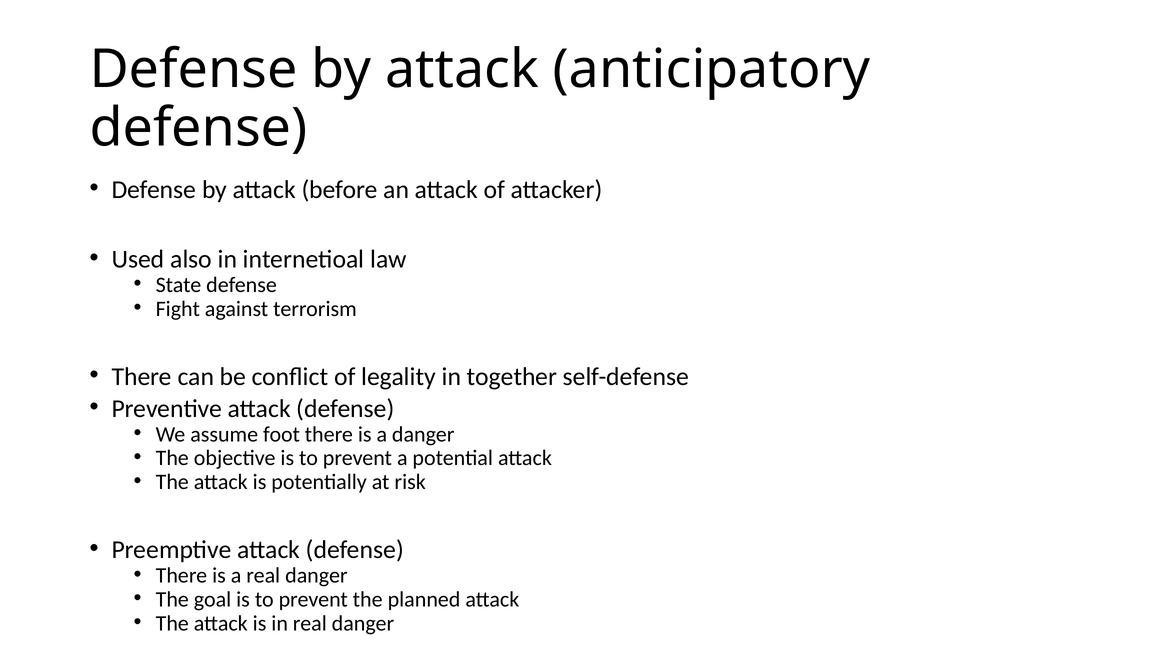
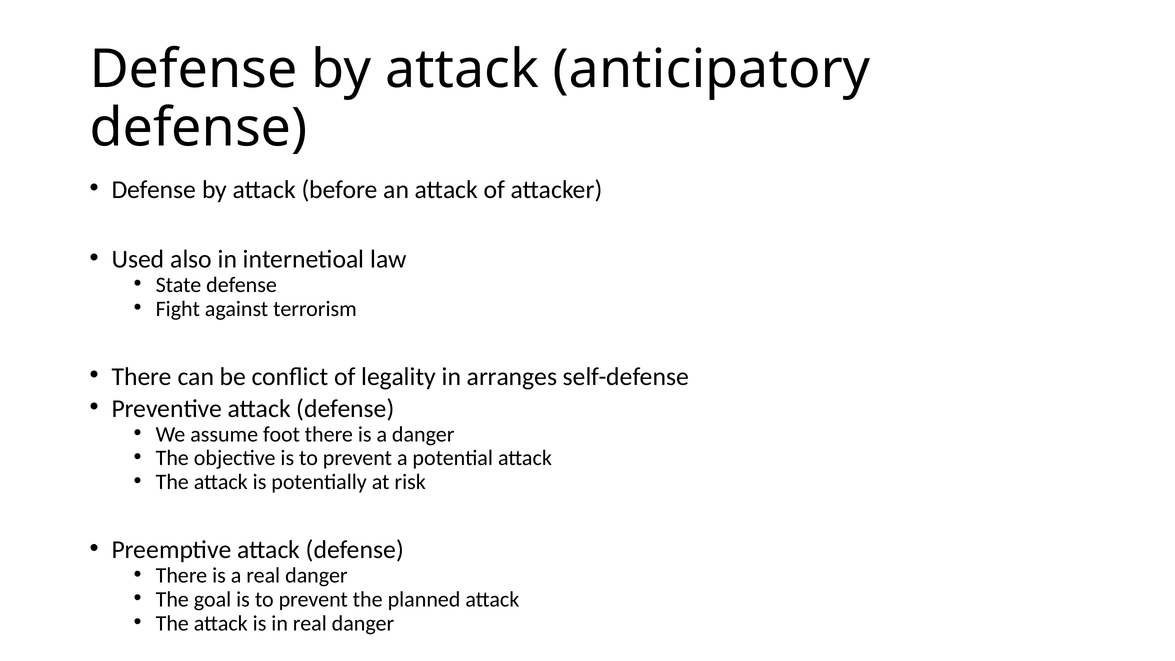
together: together -> arranges
